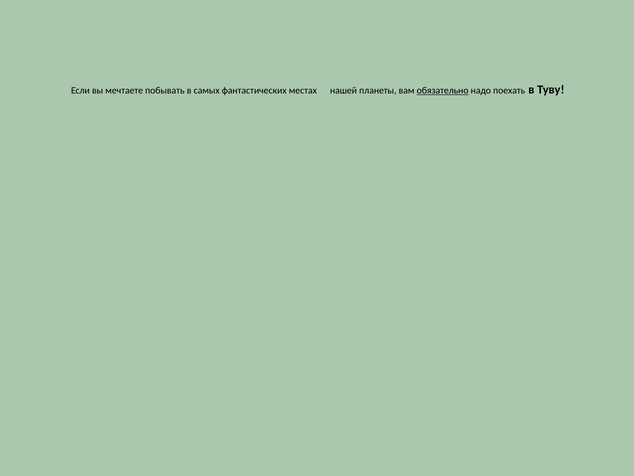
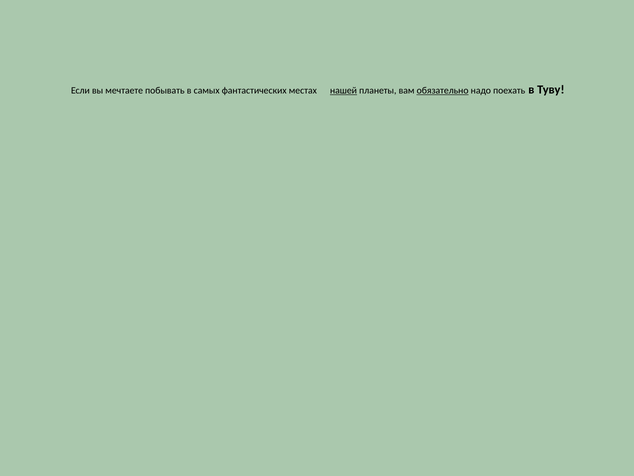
нашей underline: none -> present
